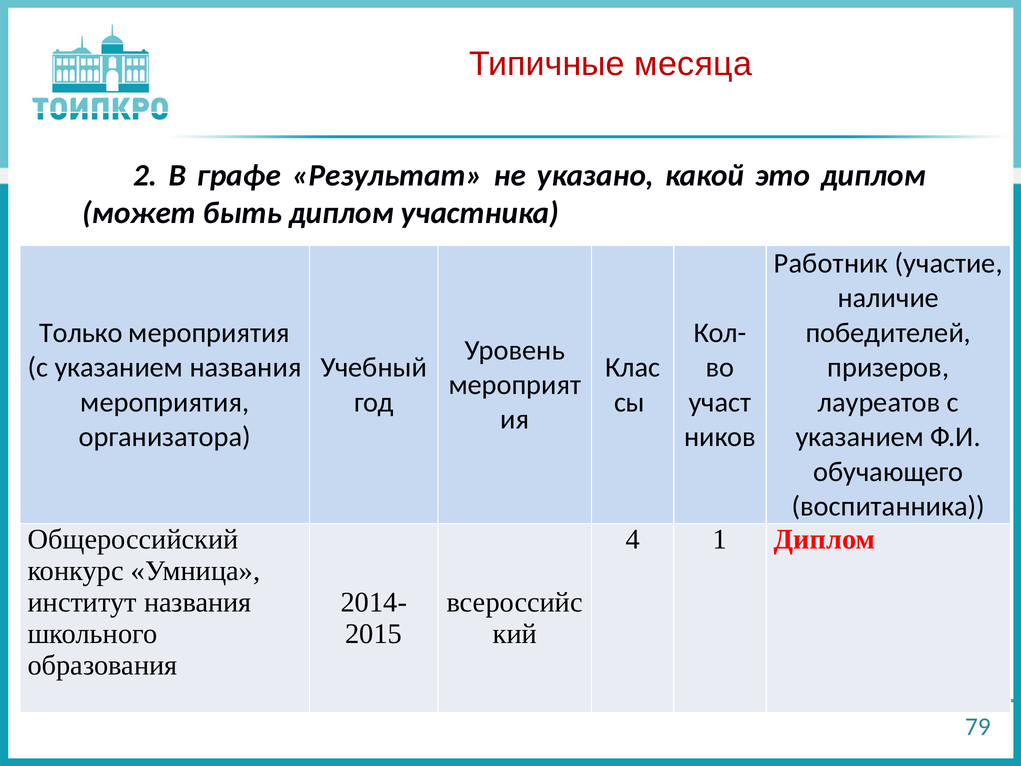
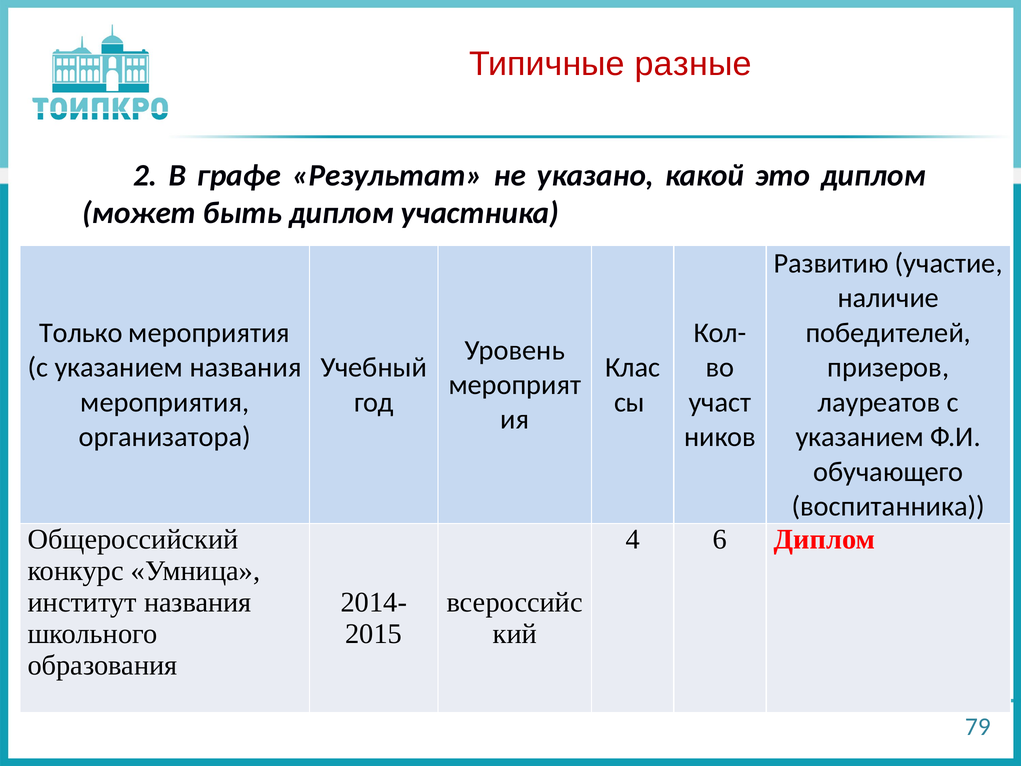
месяца: месяца -> разные
Работник: Работник -> Развитию
1: 1 -> 6
